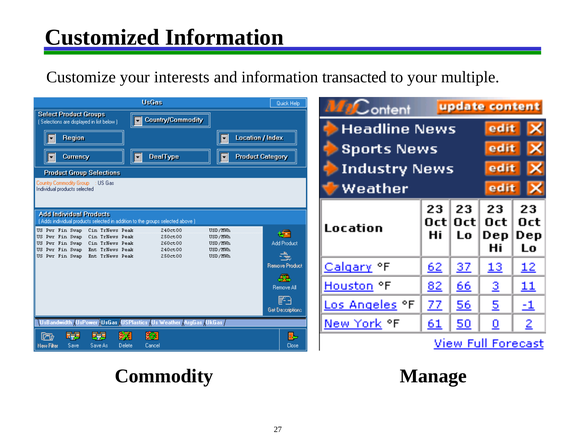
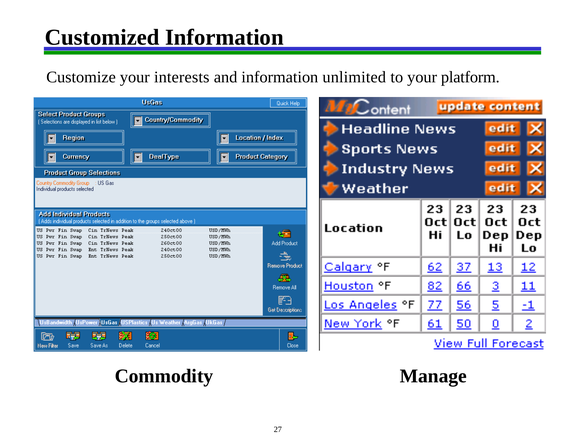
transacted: transacted -> unlimited
multiple: multiple -> platform
